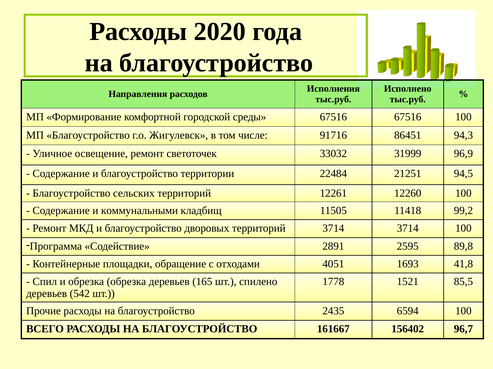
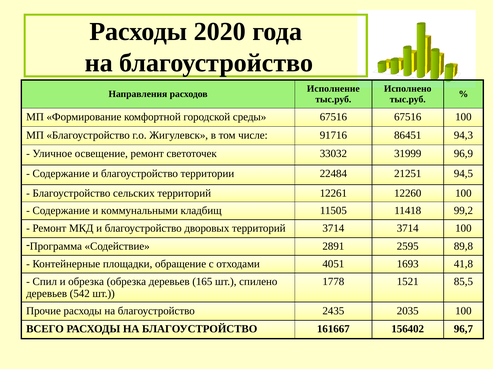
Исполнения: Исполнения -> Исполнение
6594: 6594 -> 2035
